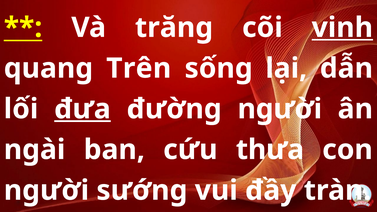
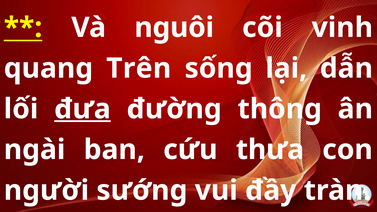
trăng: trăng -> nguôi
vinh underline: present -> none
đường người: người -> thông
